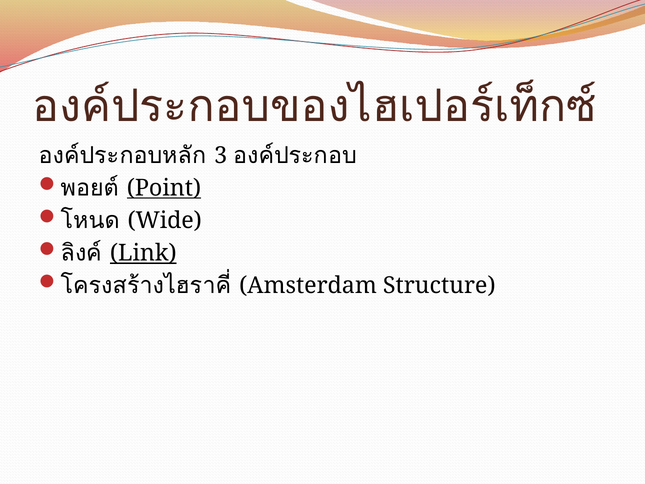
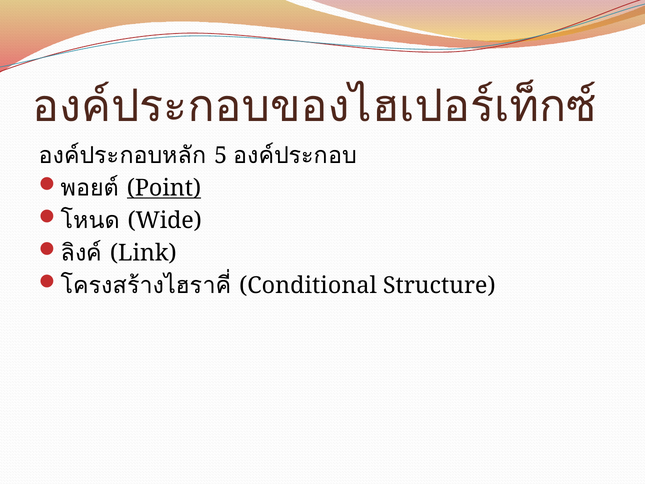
3: 3 -> 5
Link underline: present -> none
Amsterdam: Amsterdam -> Conditional
